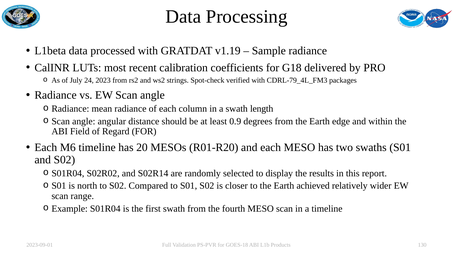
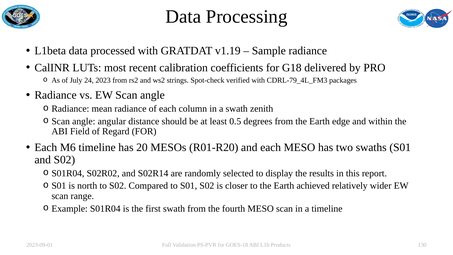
length: length -> zenith
0.9: 0.9 -> 0.5
